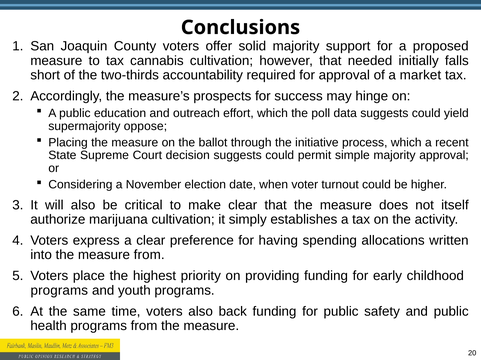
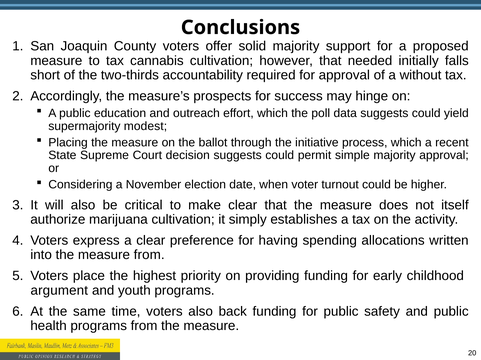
market: market -> without
oppose: oppose -> modest
programs at (59, 291): programs -> argument
